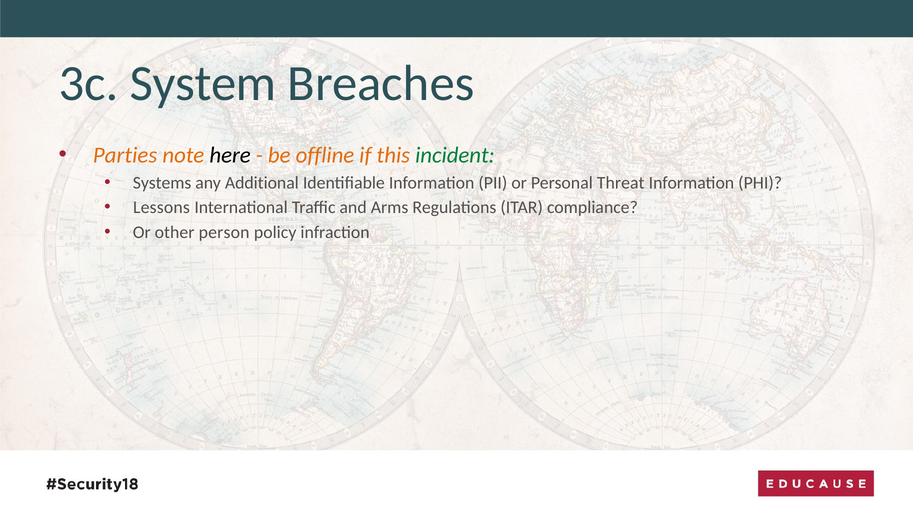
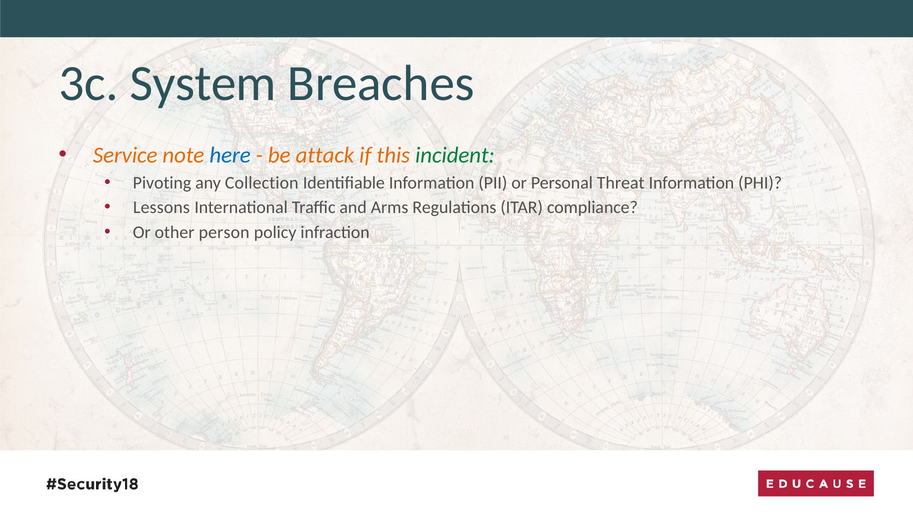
Parties: Parties -> Service
here colour: black -> blue
offline: offline -> attack
Systems: Systems -> Pivoting
Additional: Additional -> Collection
